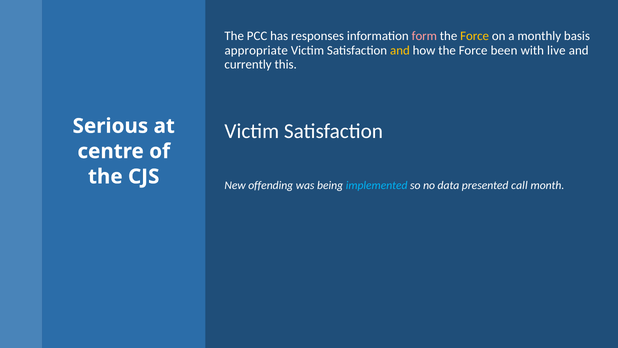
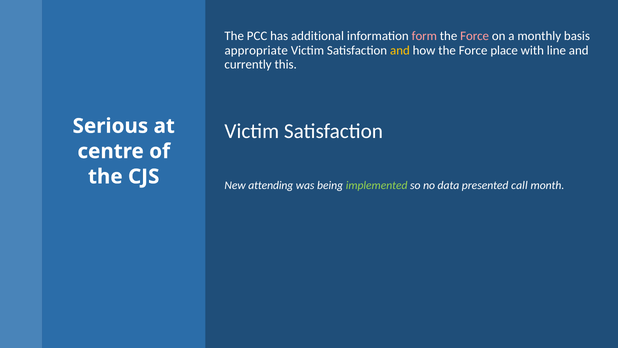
responses: responses -> additional
Force at (475, 36) colour: yellow -> pink
been: been -> place
live: live -> line
offending: offending -> attending
implemented colour: light blue -> light green
